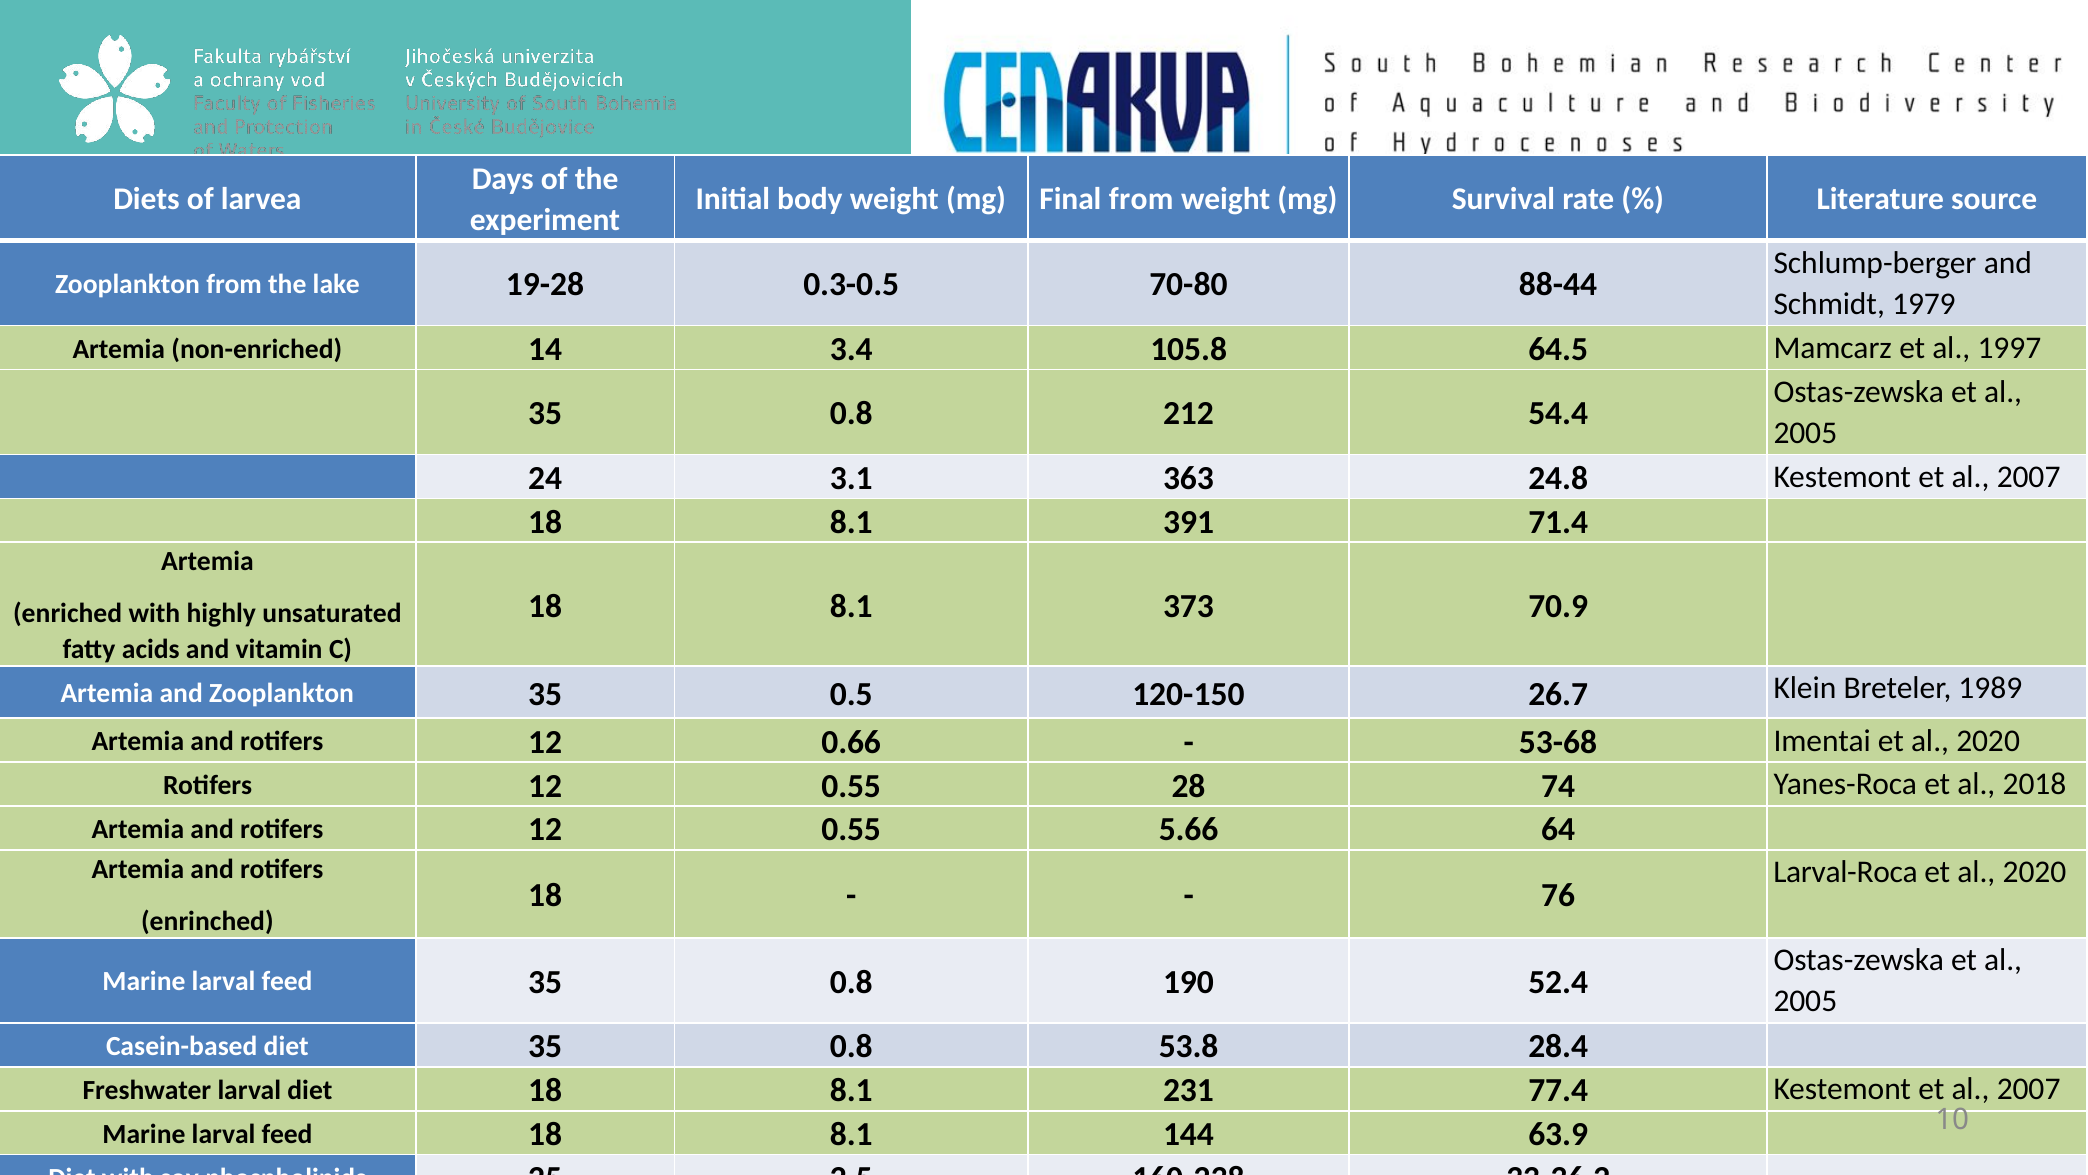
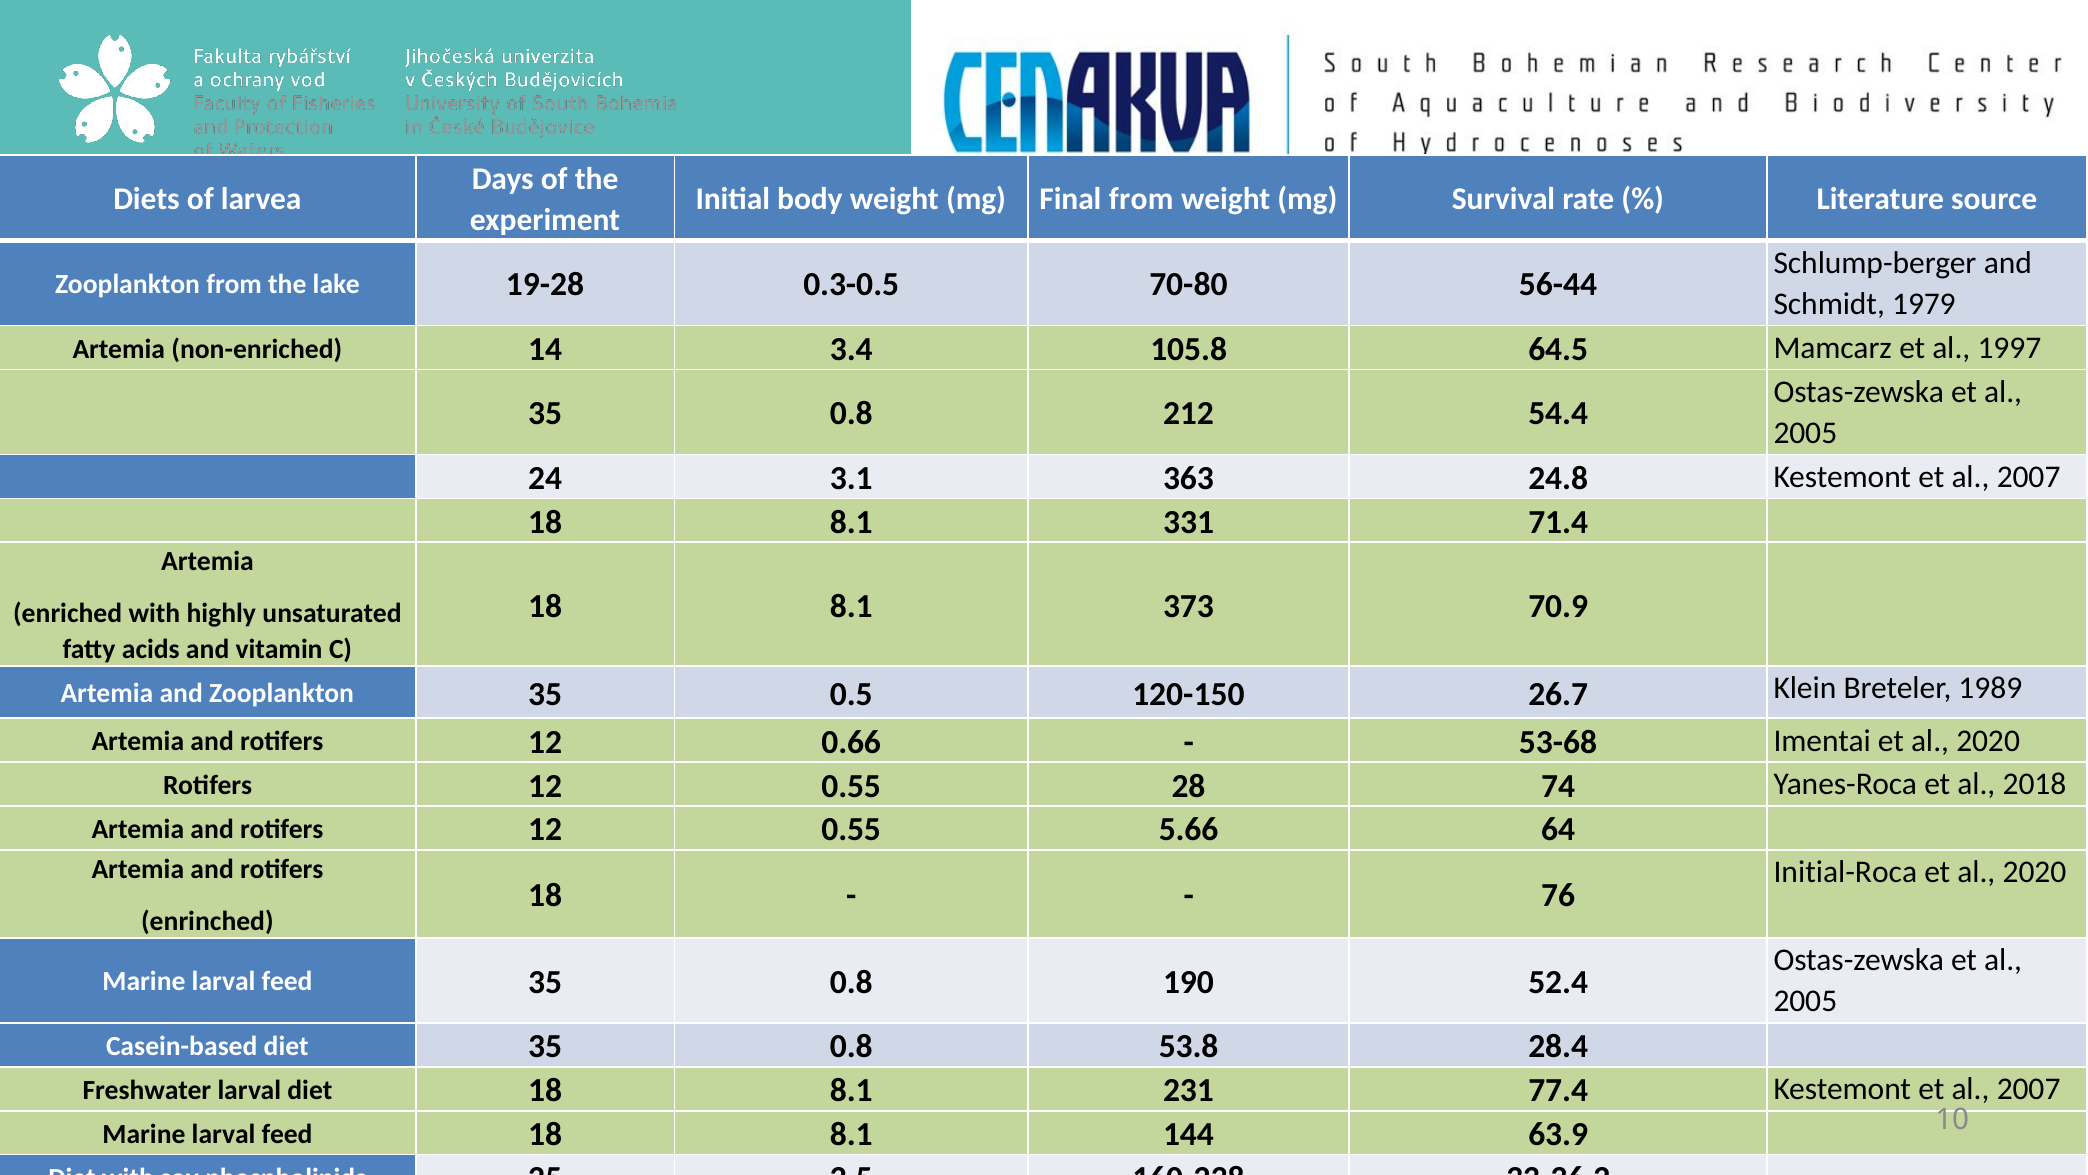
88-44: 88-44 -> 56-44
391: 391 -> 331
Larval-Roca: Larval-Roca -> Initial-Roca
